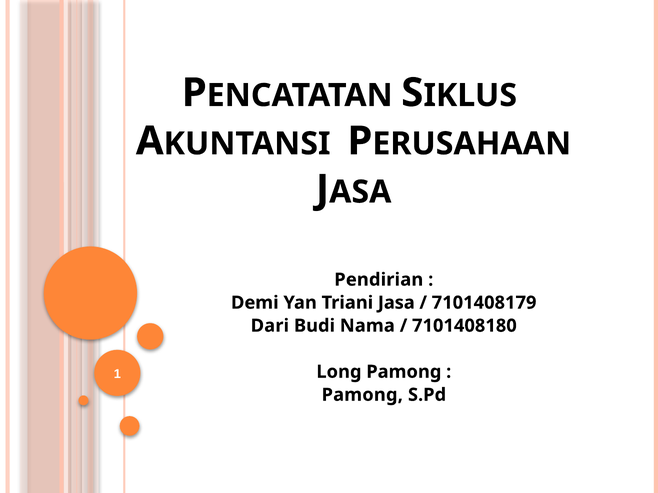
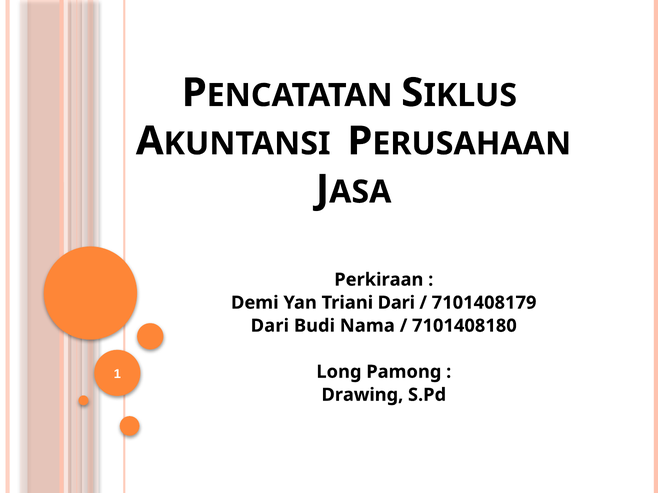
Pendirian: Pendirian -> Perkiraan
Triani Jasa: Jasa -> Dari
Pamong at (362, 395): Pamong -> Drawing
